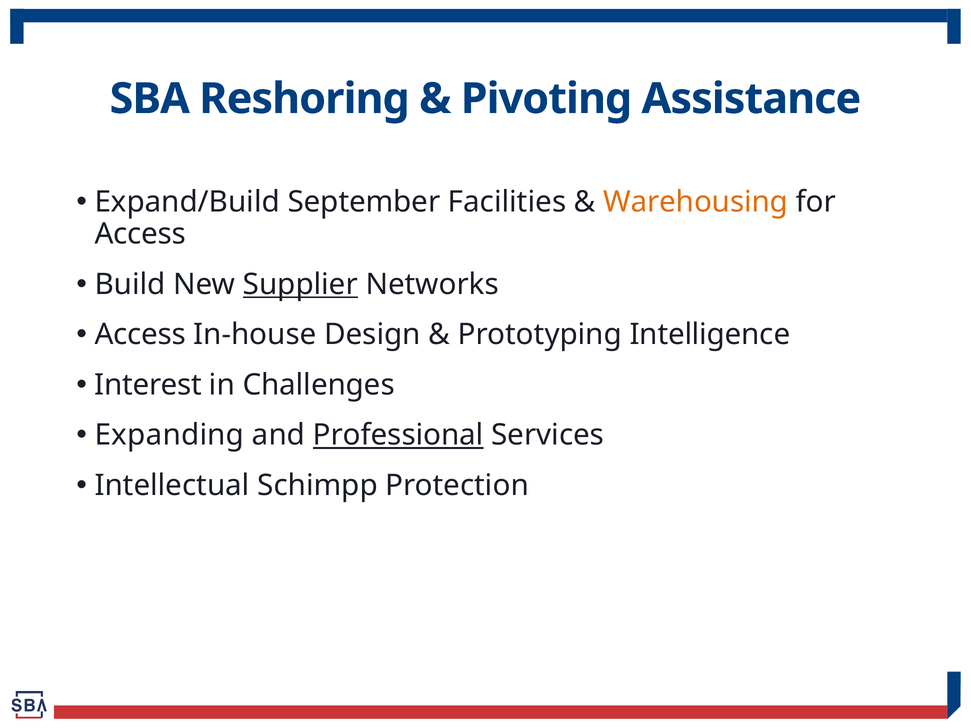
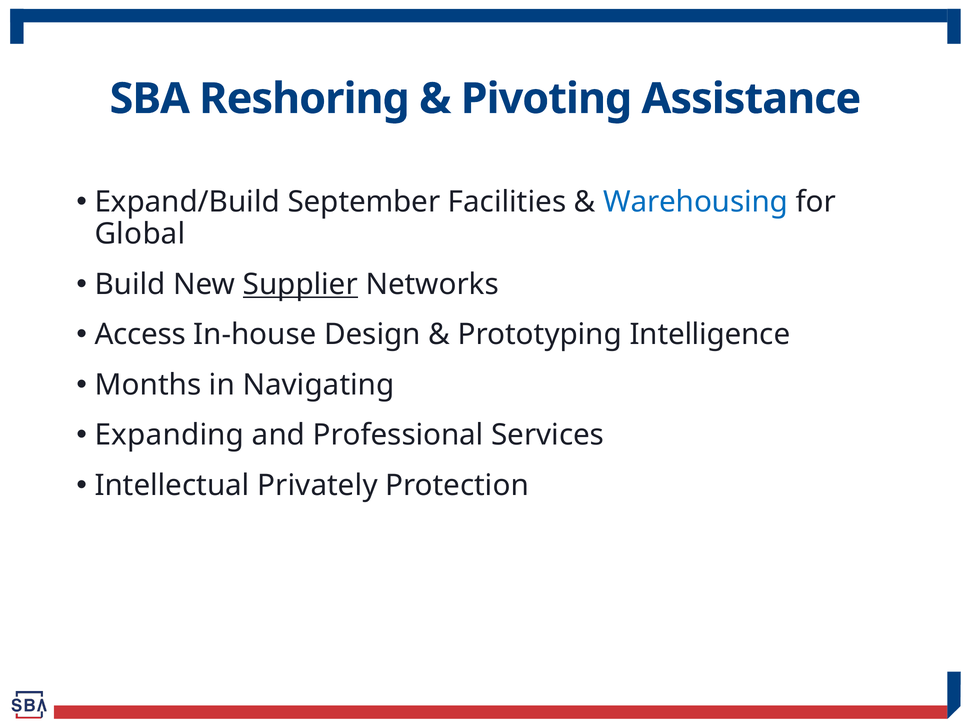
Warehousing colour: orange -> blue
Access at (140, 234): Access -> Global
Interest: Interest -> Months
Challenges: Challenges -> Navigating
Professional underline: present -> none
Schimpp: Schimpp -> Privately
